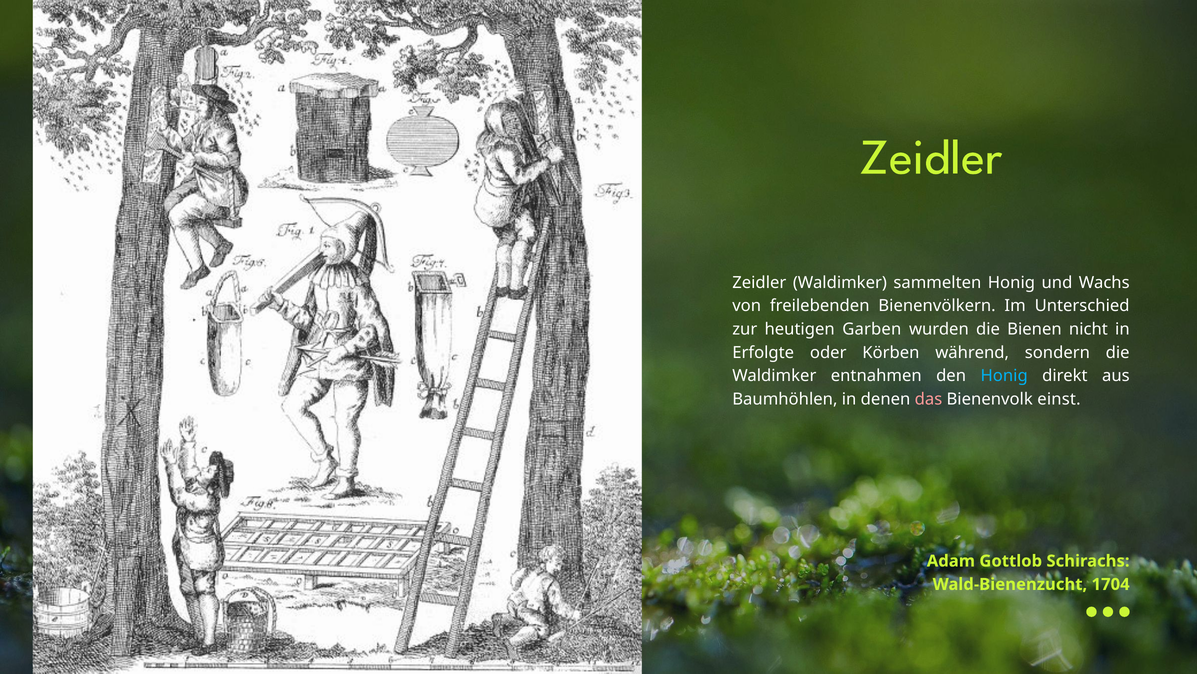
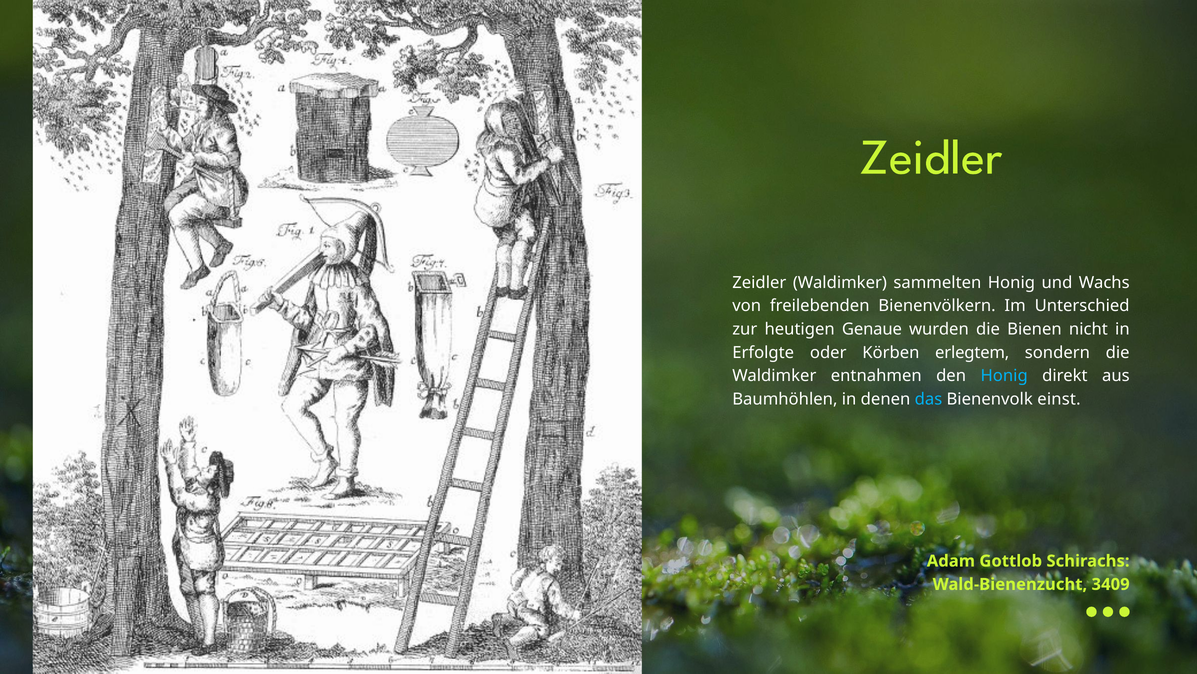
Garben: Garben -> Genaue
während: während -> erlegtem
das colour: pink -> light blue
1704: 1704 -> 3409
